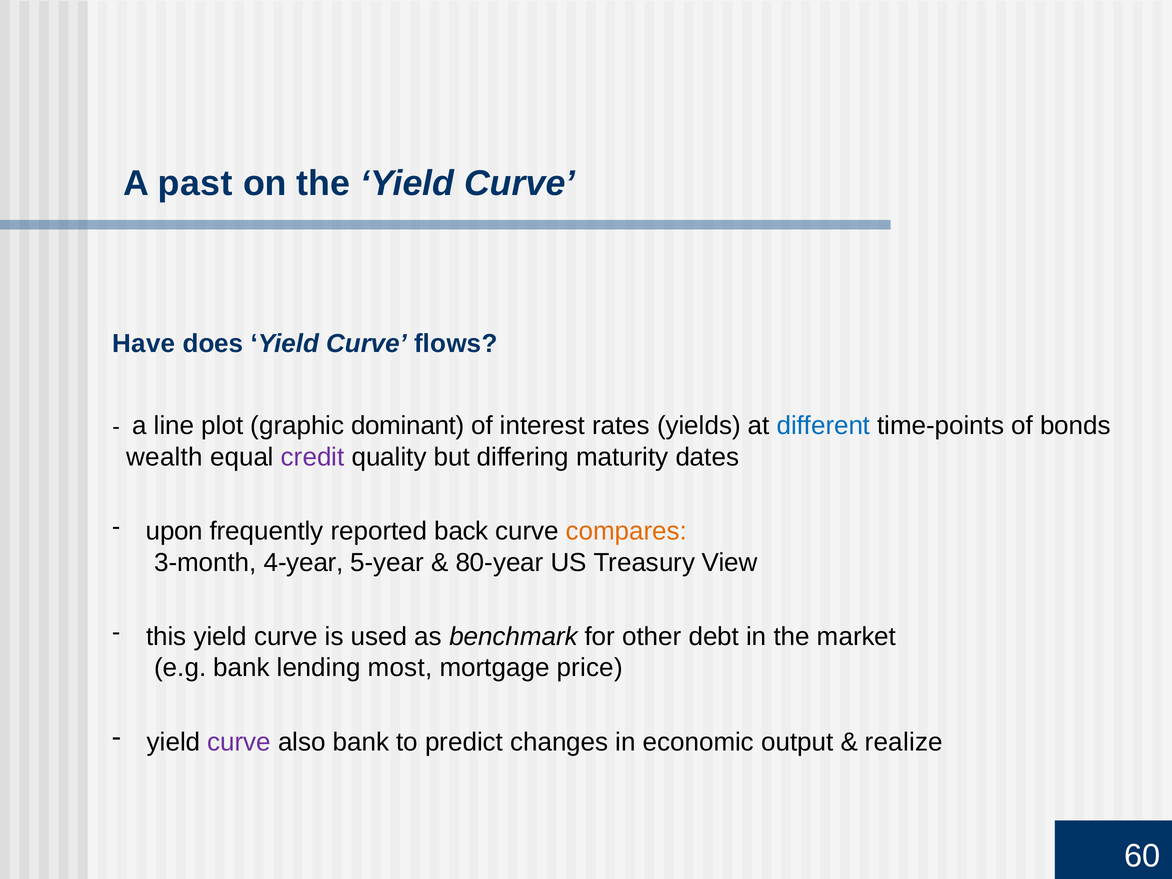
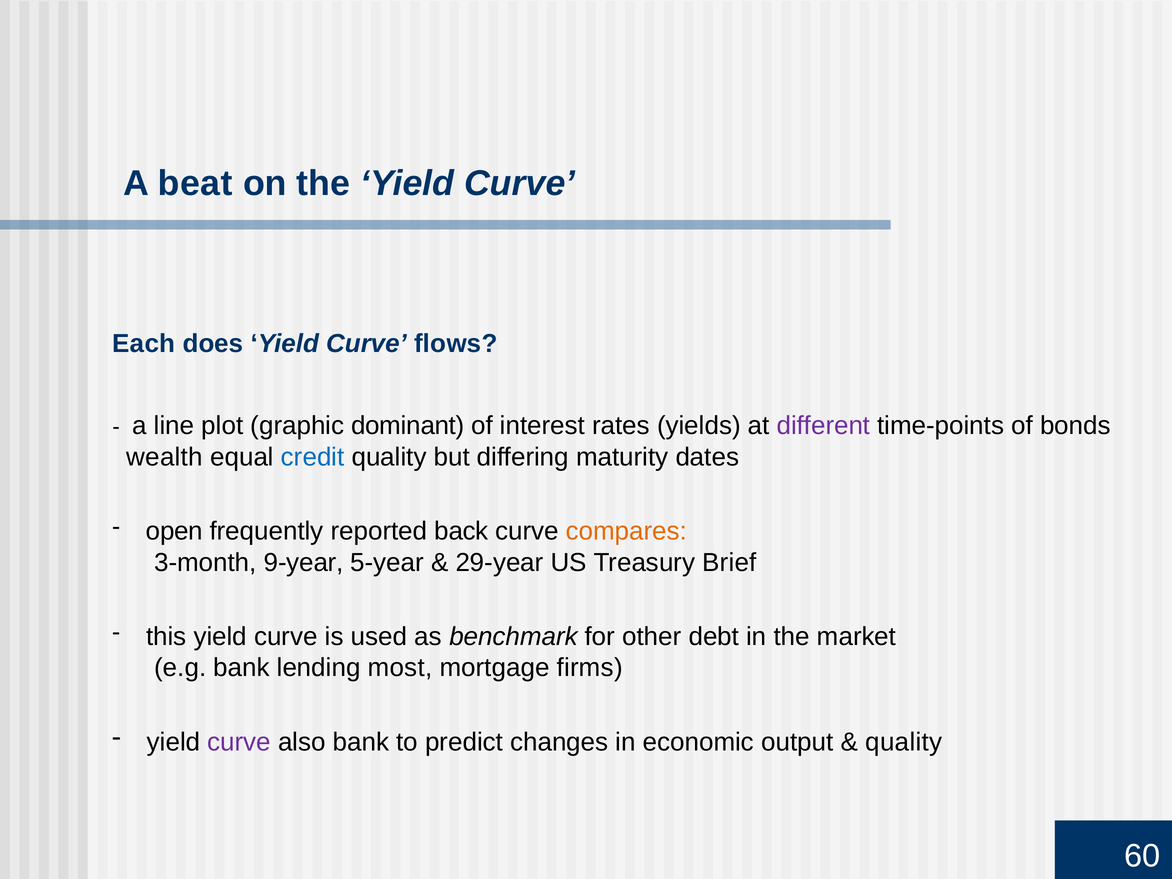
past: past -> beat
Have: Have -> Each
different colour: blue -> purple
credit colour: purple -> blue
upon: upon -> open
4-year: 4-year -> 9-year
80-year: 80-year -> 29-year
View: View -> Brief
price: price -> firms
realize at (904, 742): realize -> quality
